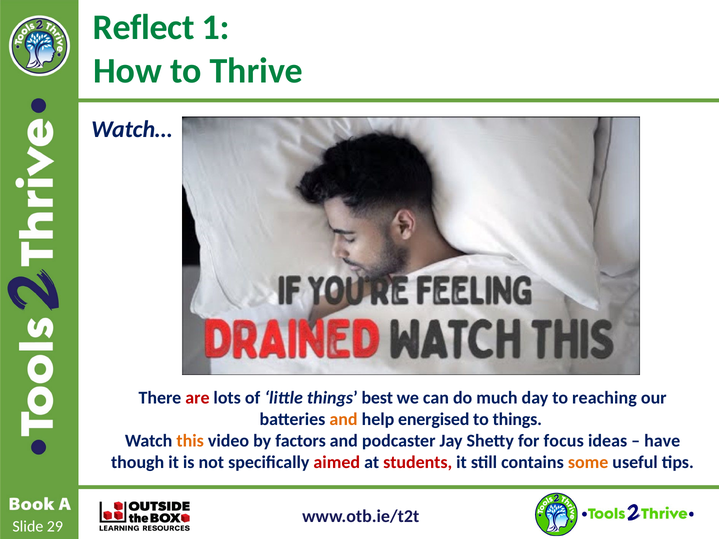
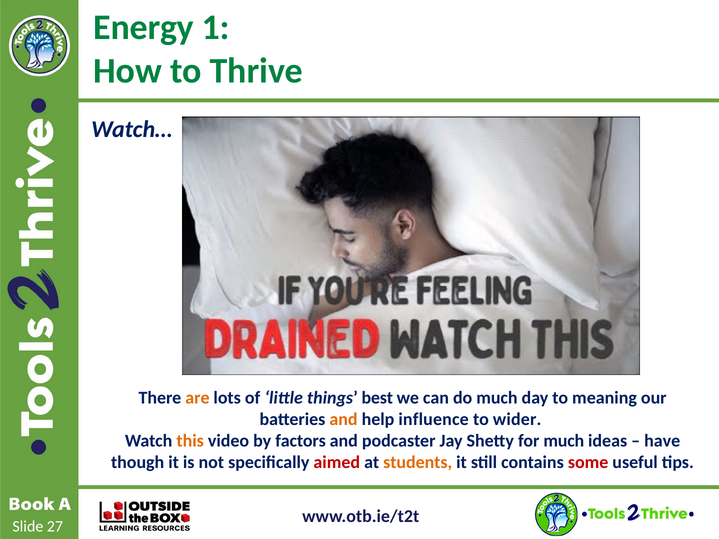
Reflect: Reflect -> Energy
are colour: red -> orange
reaching: reaching -> meaning
energised: energised -> influence
to things: things -> wider
for focus: focus -> much
students colour: red -> orange
some colour: orange -> red
29: 29 -> 27
